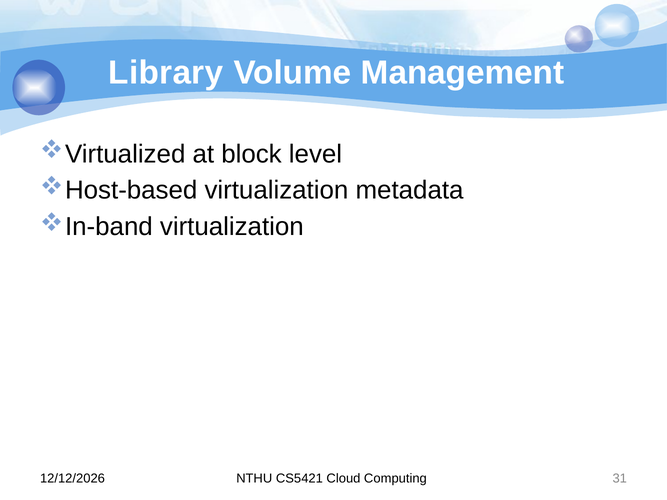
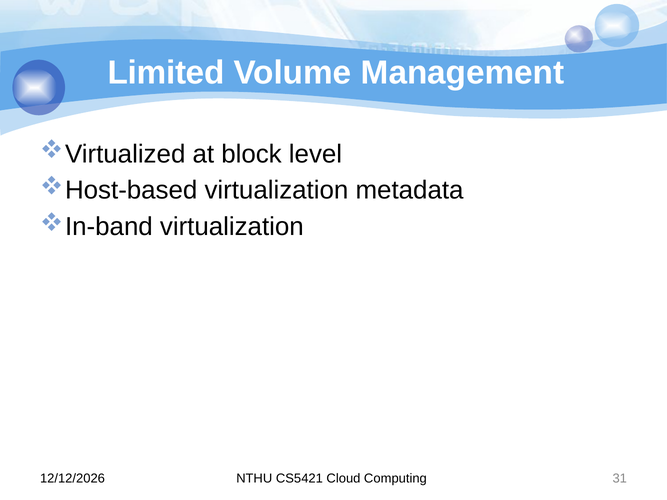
Library: Library -> Limited
